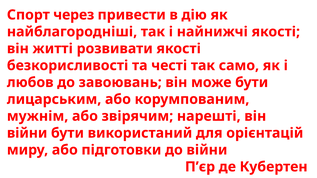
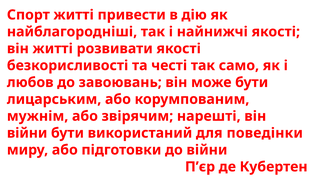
Спорт через: через -> житті
орієнтацій: орієнтацій -> поведінки
